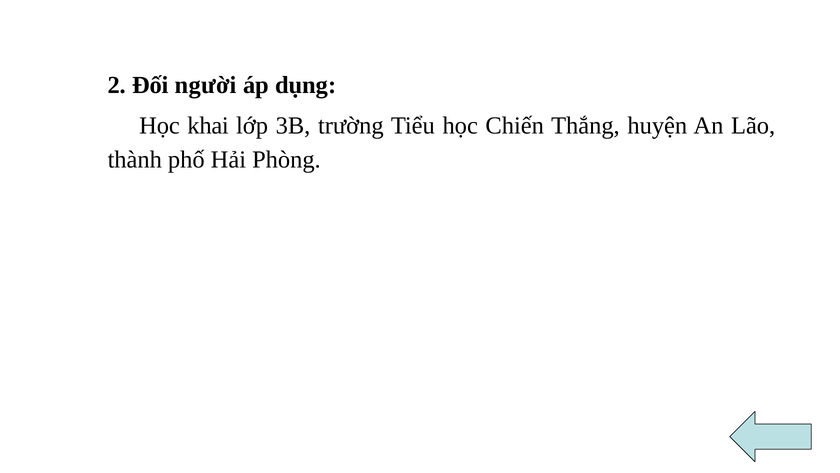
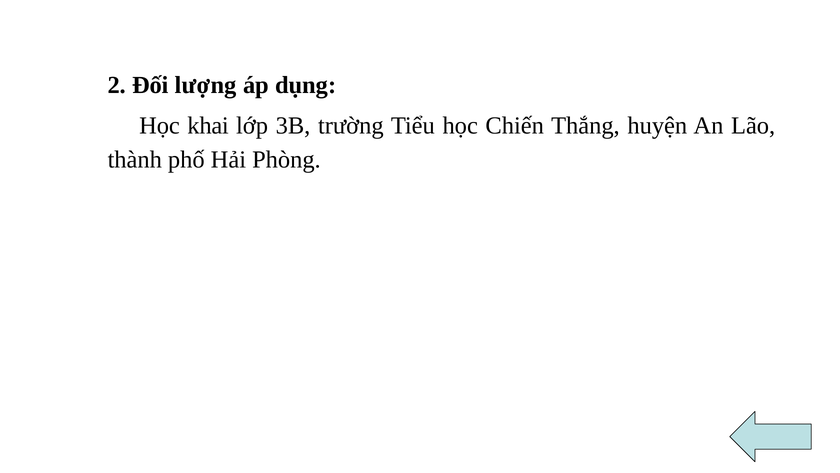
người: người -> lượng
